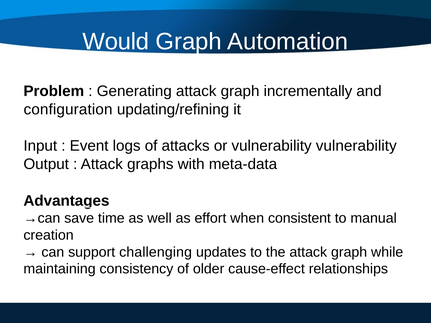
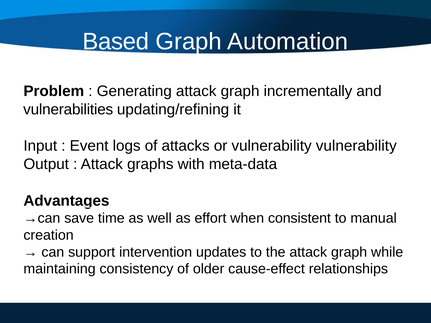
Would: Would -> Based
configuration: configuration -> vulnerabilities
challenging: challenging -> intervention
